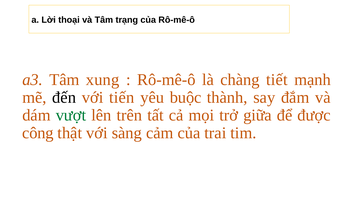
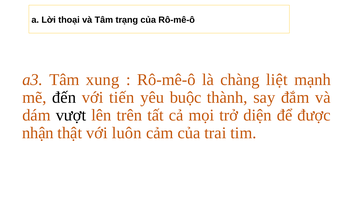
tiết: tiết -> liệt
vượt colour: green -> black
giữa: giữa -> diện
công: công -> nhận
sàng: sàng -> luôn
